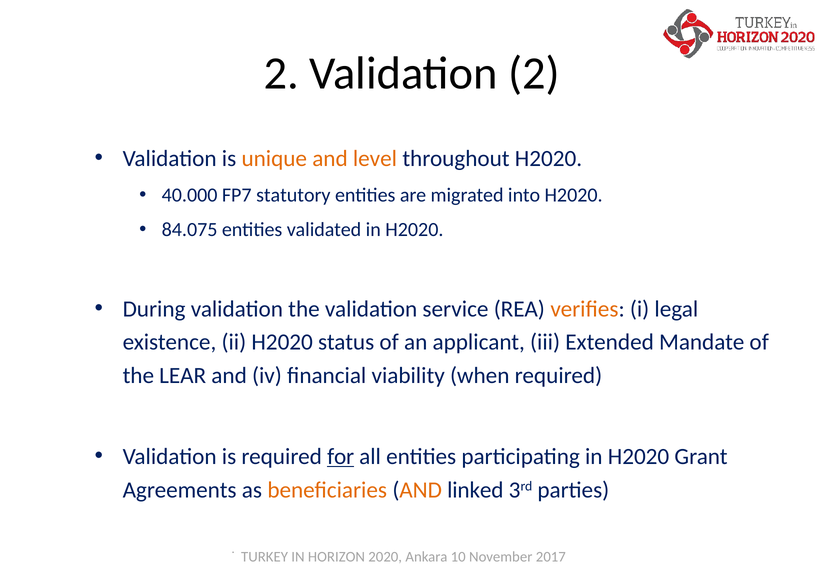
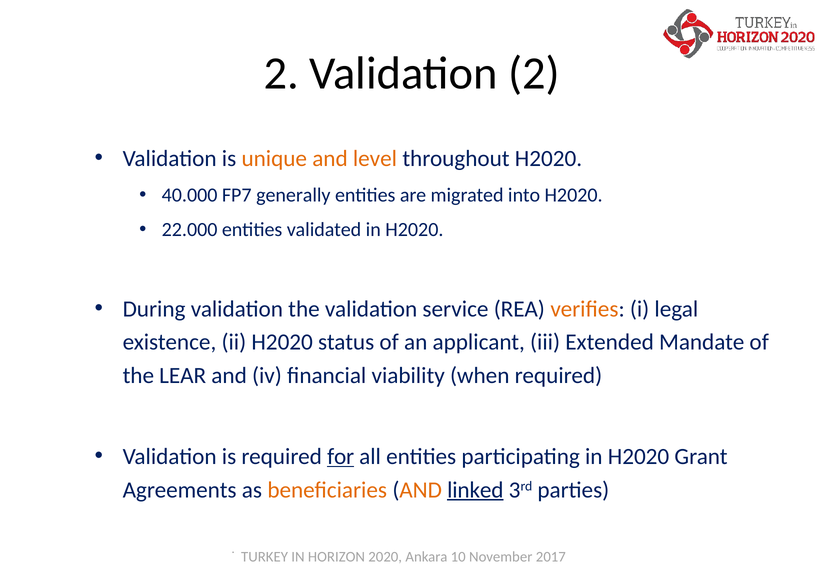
statutory: statutory -> generally
84.075: 84.075 -> 22.000
linked underline: none -> present
